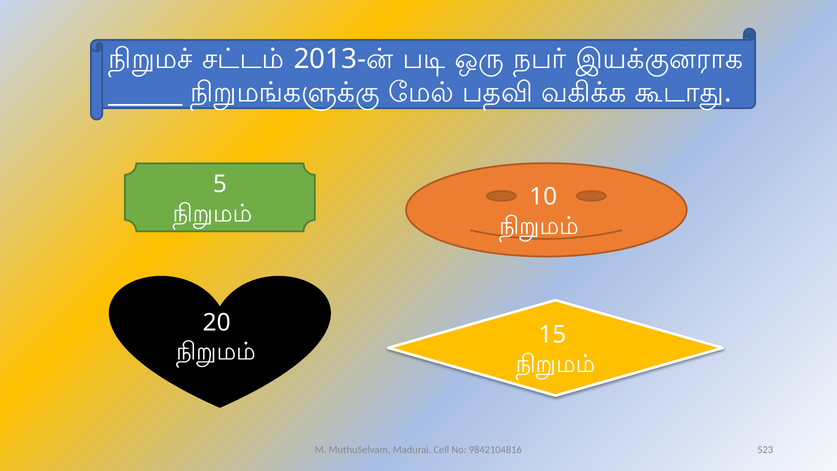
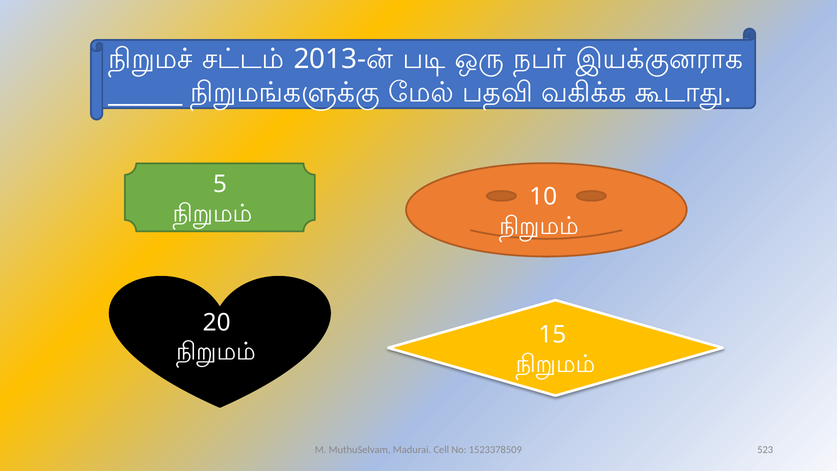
9842104816: 9842104816 -> 1523378509
